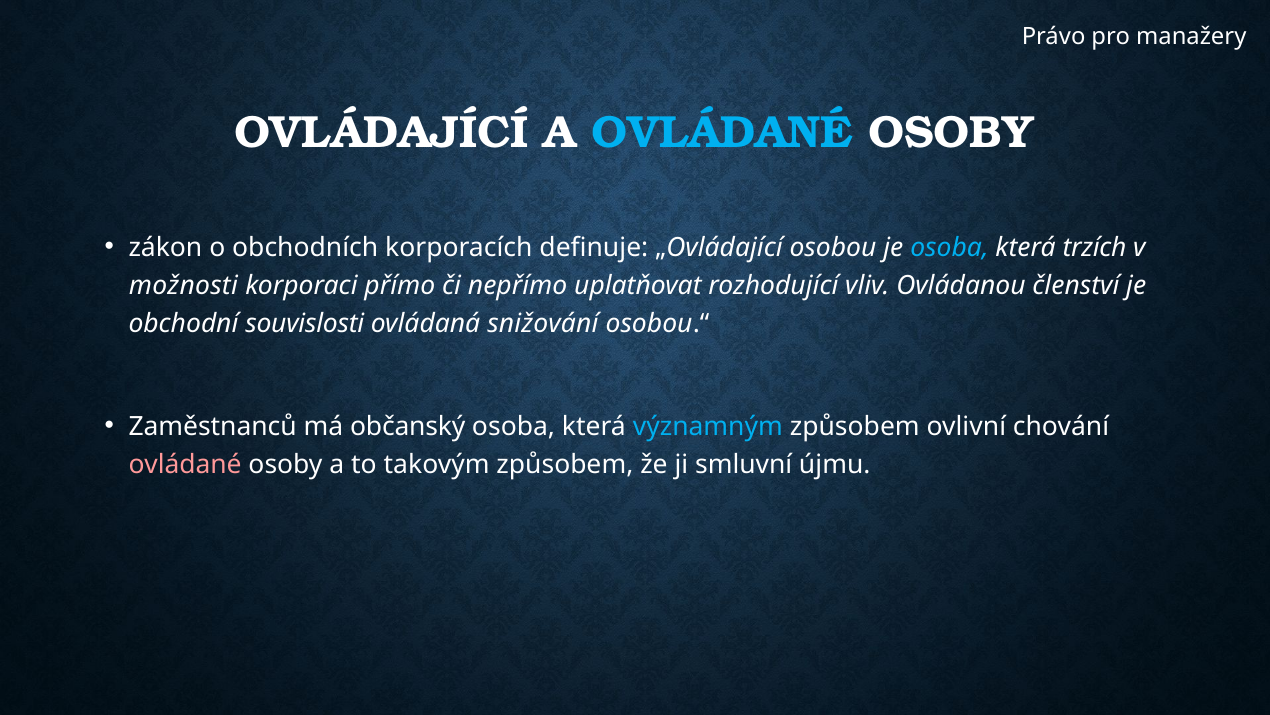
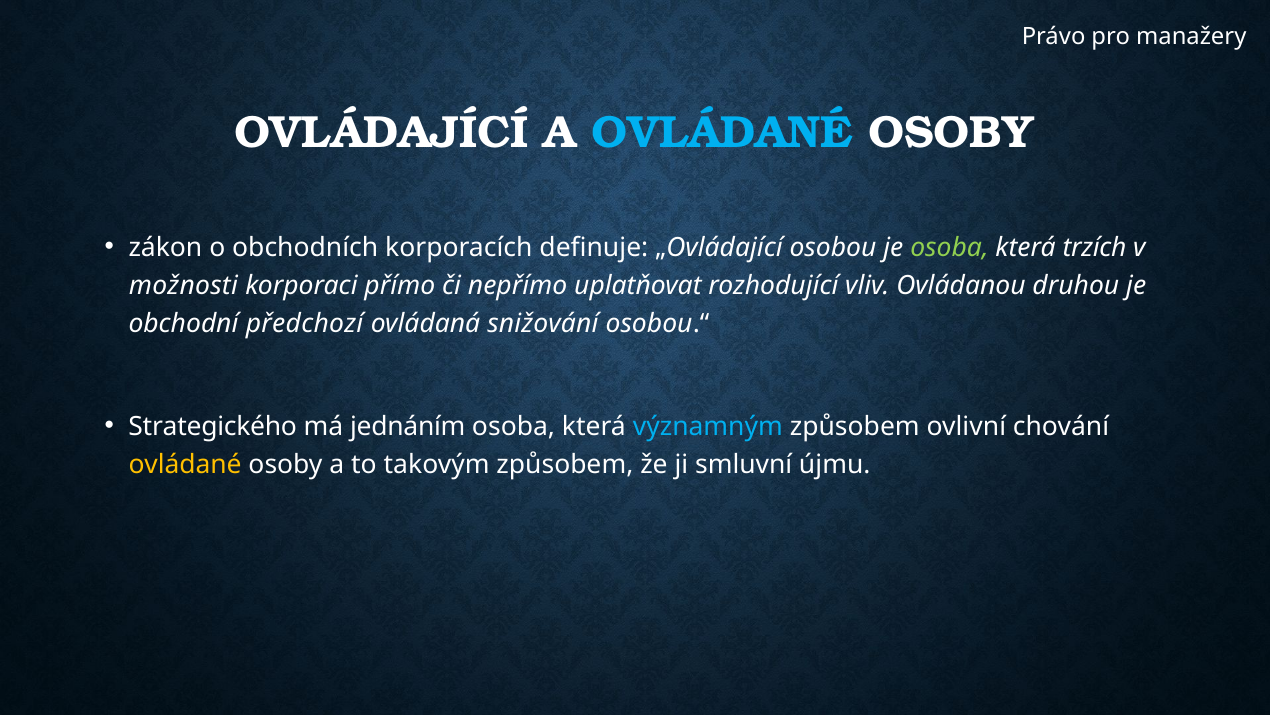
osoba at (949, 247) colour: light blue -> light green
členství: členství -> druhou
souvislosti: souvislosti -> předchozí
Zaměstnanců: Zaměstnanců -> Strategického
občanský: občanský -> jednáním
ovládané at (185, 464) colour: pink -> yellow
